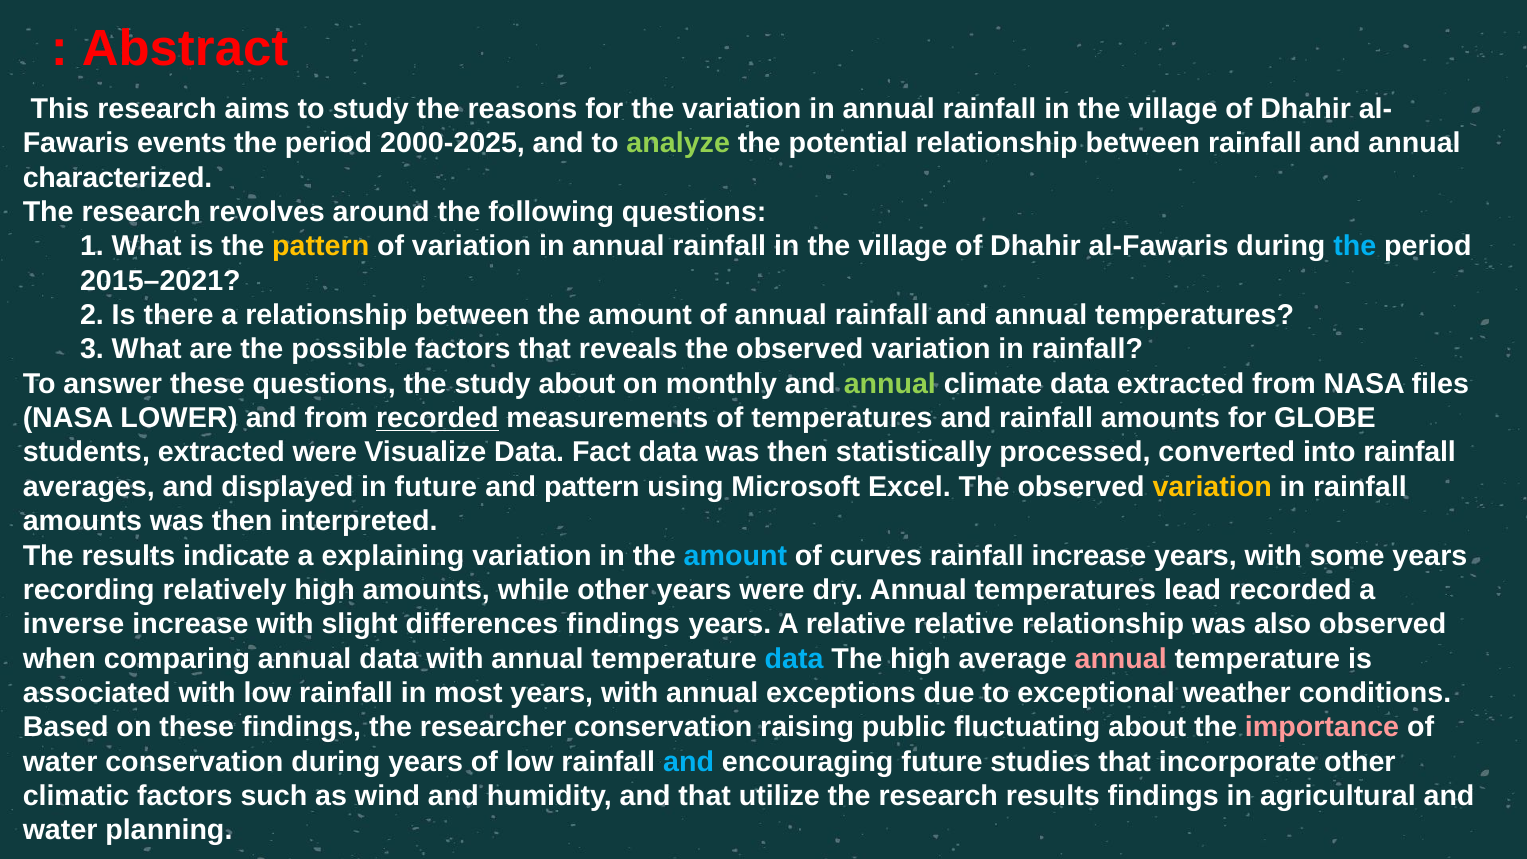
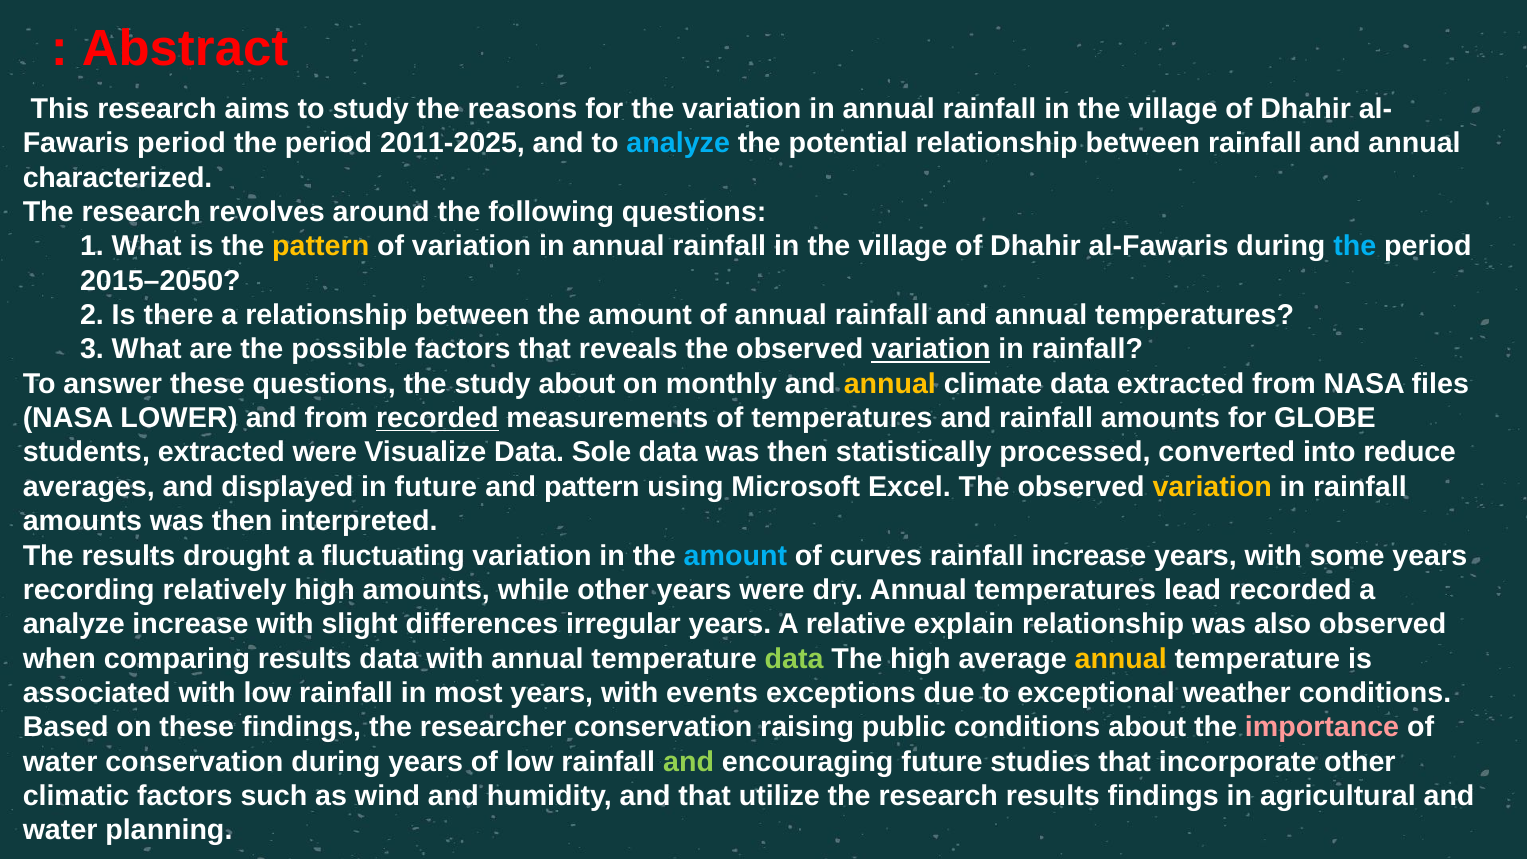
events at (182, 143): events -> period
2000-2025: 2000-2025 -> 2011-2025
analyze at (678, 143) colour: light green -> light blue
2015–2021: 2015–2021 -> 2015–2050
variation at (931, 349) underline: none -> present
annual at (890, 384) colour: light green -> yellow
Fact: Fact -> Sole
into rainfall: rainfall -> reduce
indicate: indicate -> drought
explaining: explaining -> fluctuating
inverse at (74, 624): inverse -> analyze
differences findings: findings -> irregular
relative relative: relative -> explain
comparing annual: annual -> results
data at (794, 659) colour: light blue -> light green
annual at (1121, 659) colour: pink -> yellow
years with annual: annual -> events
public fluctuating: fluctuating -> conditions
and at (689, 762) colour: light blue -> light green
